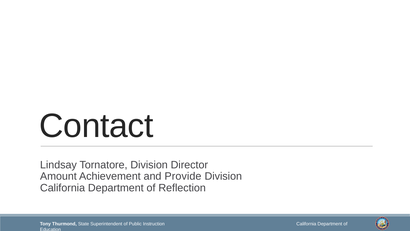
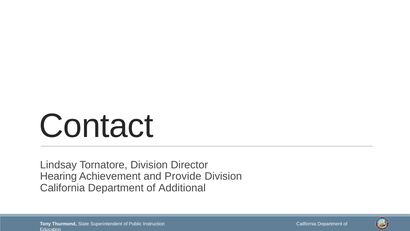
Amount: Amount -> Hearing
Reflection: Reflection -> Additional
